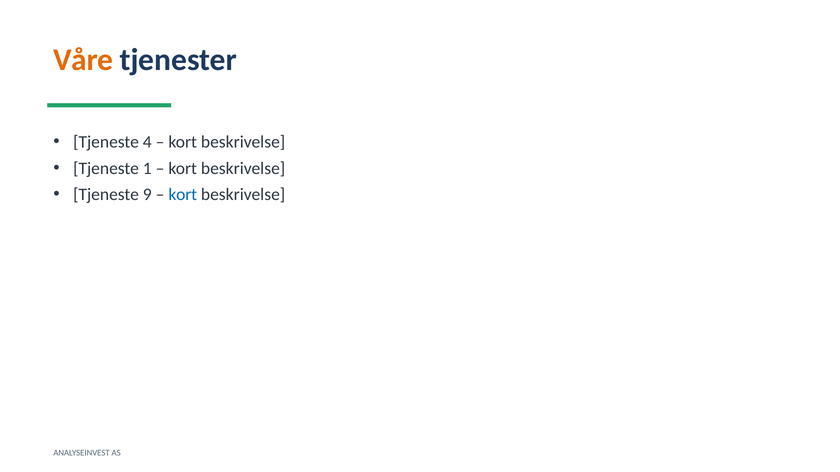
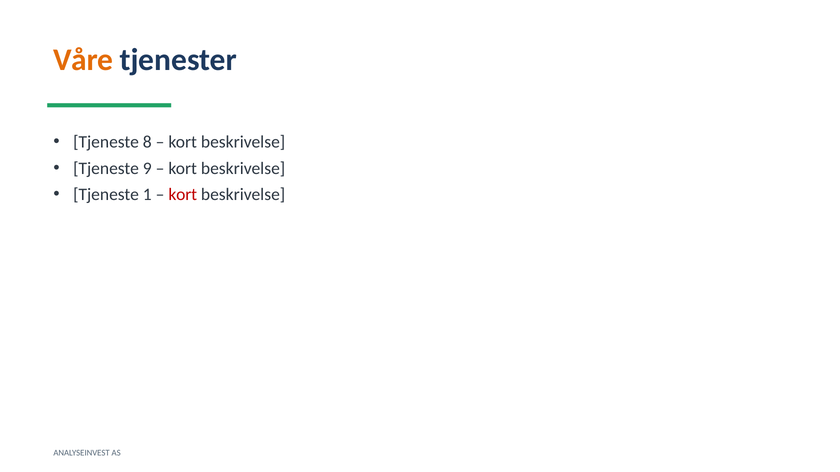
4: 4 -> 8
1: 1 -> 9
9: 9 -> 1
kort at (183, 195) colour: blue -> red
